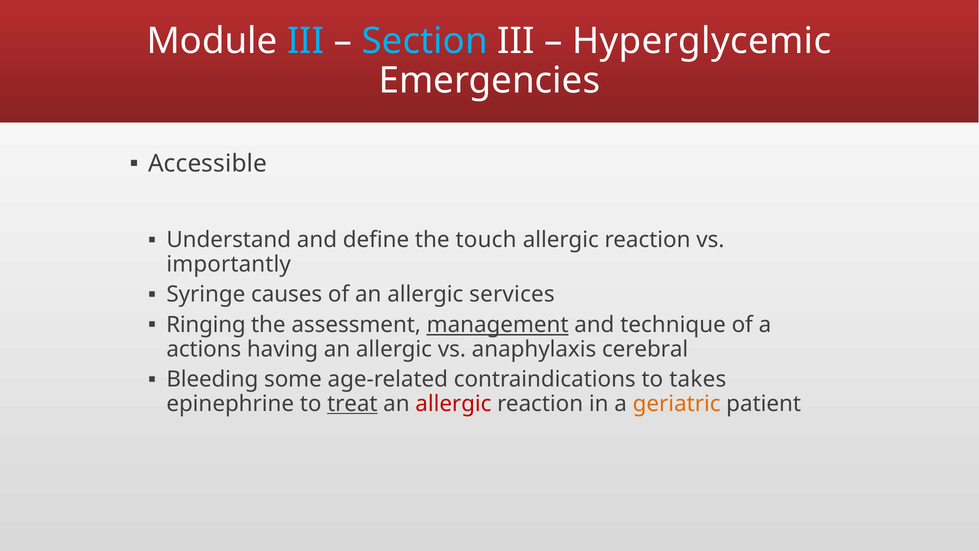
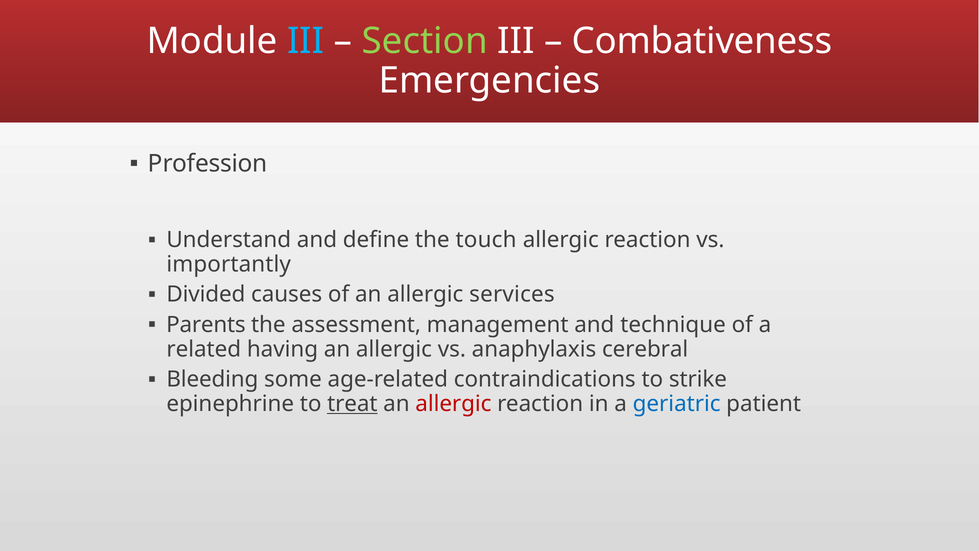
Section colour: light blue -> light green
Hyperglycemic: Hyperglycemic -> Combativeness
Accessible: Accessible -> Profession
Syringe: Syringe -> Divided
Ringing: Ringing -> Parents
management underline: present -> none
actions: actions -> related
takes: takes -> strike
geriatric colour: orange -> blue
